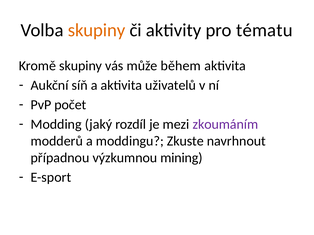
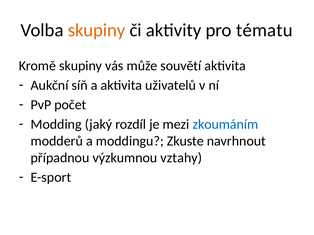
během: během -> souvětí
zkoumáním colour: purple -> blue
mining: mining -> vztahy
